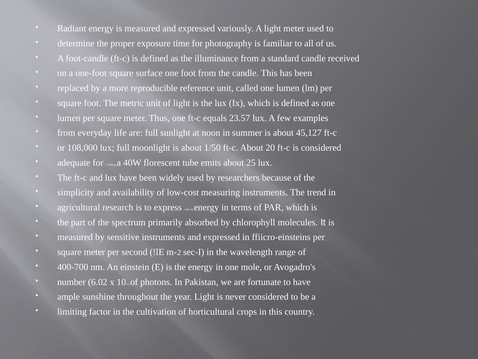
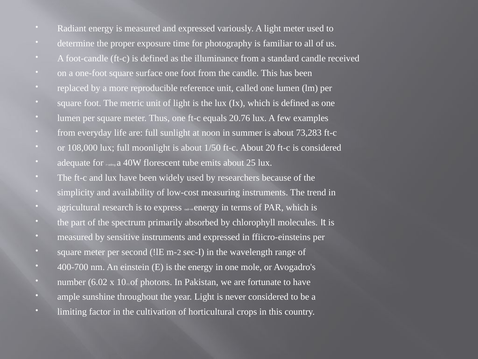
23.57: 23.57 -> 20.76
45,127: 45,127 -> 73,283
